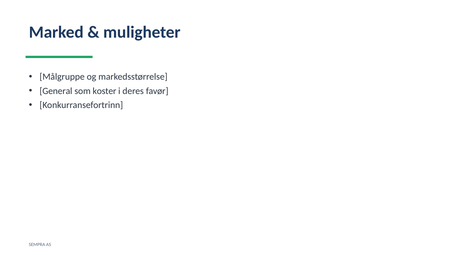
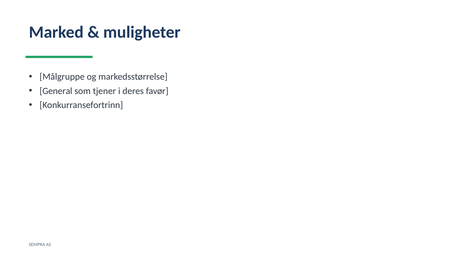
koster: koster -> tjener
